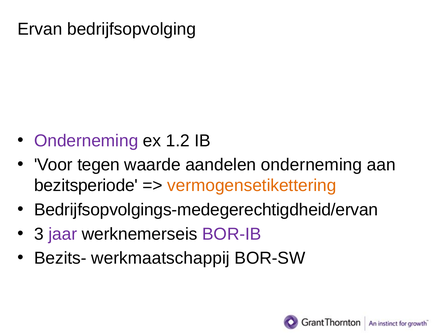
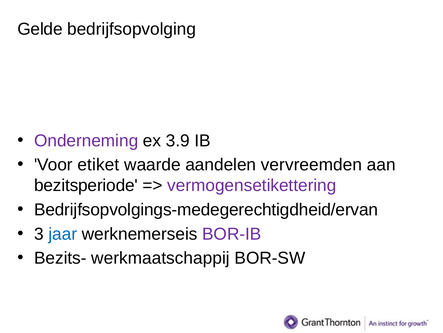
Ervan: Ervan -> Gelde
1.2: 1.2 -> 3.9
tegen: tegen -> etiket
aandelen onderneming: onderneming -> vervreemden
vermogensetikettering colour: orange -> purple
jaar colour: purple -> blue
